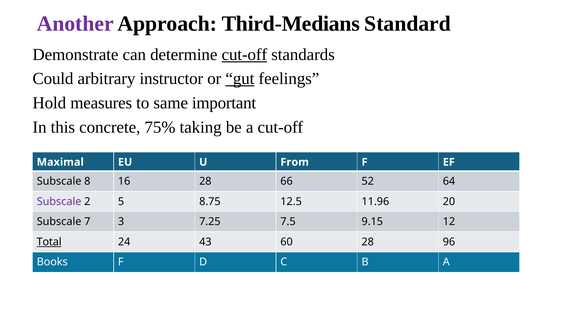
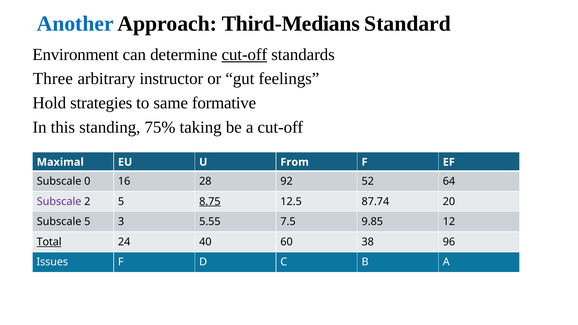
Another colour: purple -> blue
Demonstrate: Demonstrate -> Environment
Could: Could -> Three
gut underline: present -> none
measures: measures -> strategies
important: important -> formative
concrete: concrete -> standing
8: 8 -> 0
66: 66 -> 92
8.75 underline: none -> present
11.96: 11.96 -> 87.74
Subscale 7: 7 -> 5
7.25: 7.25 -> 5.55
9.15: 9.15 -> 9.85
43: 43 -> 40
60 28: 28 -> 38
Books: Books -> Issues
